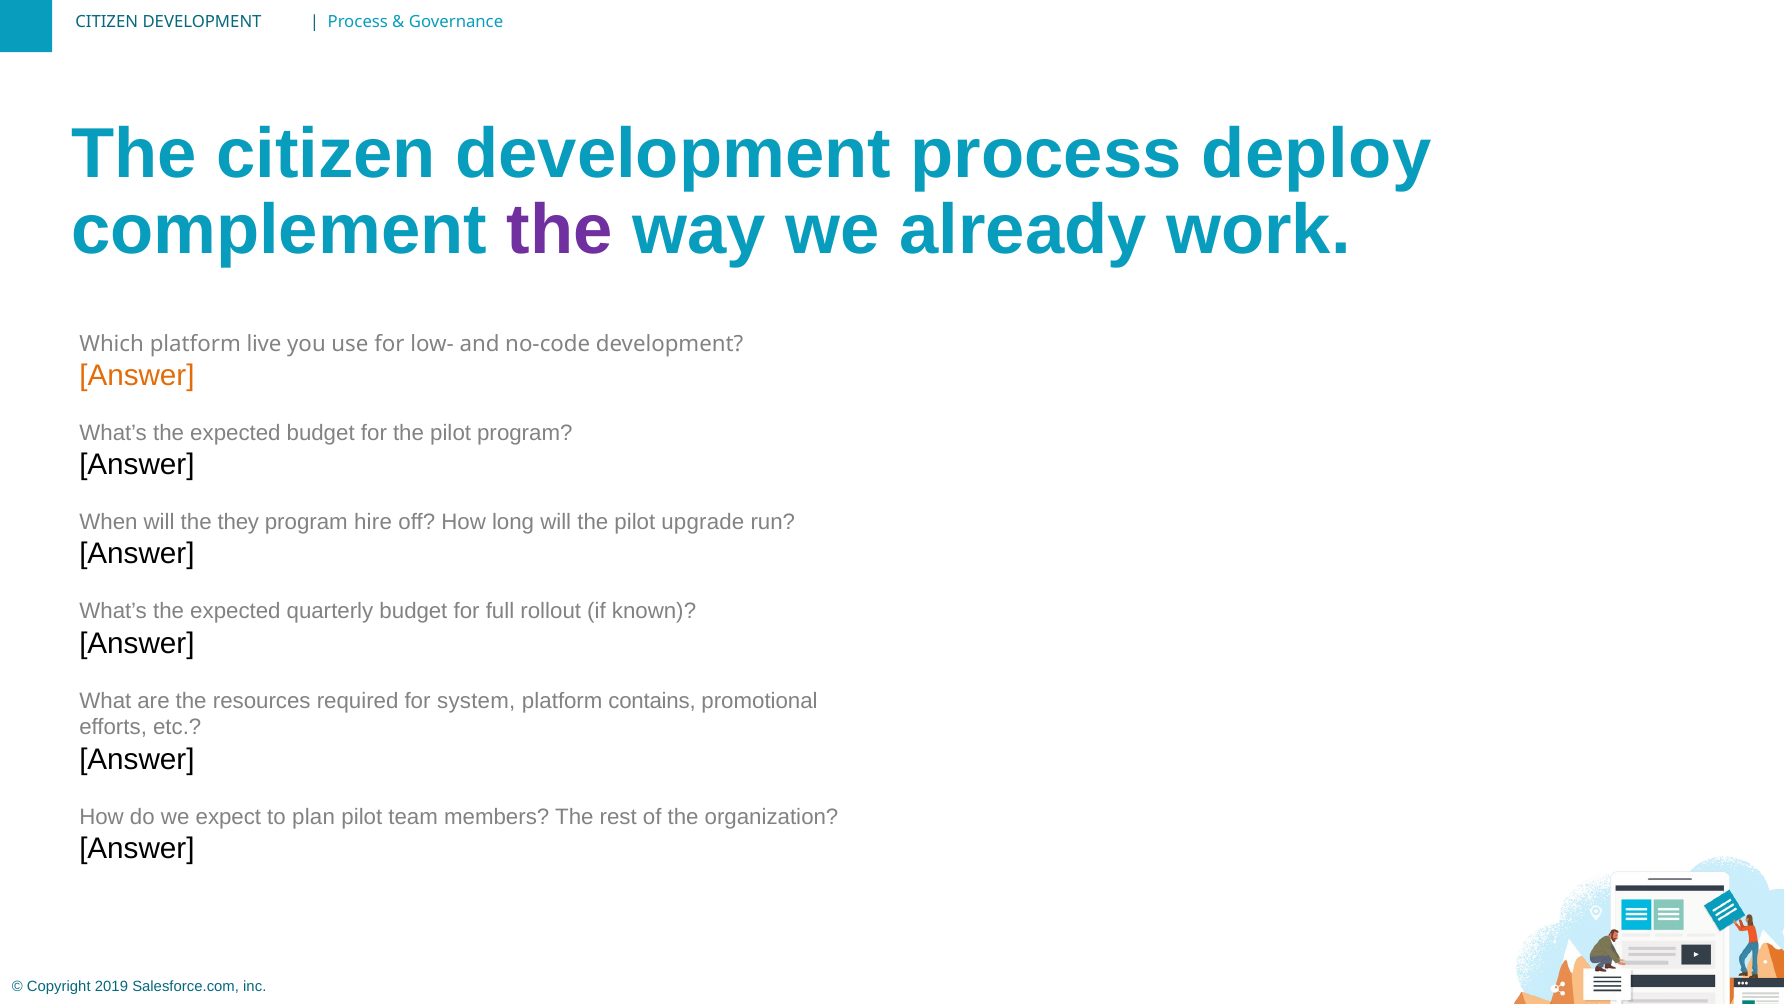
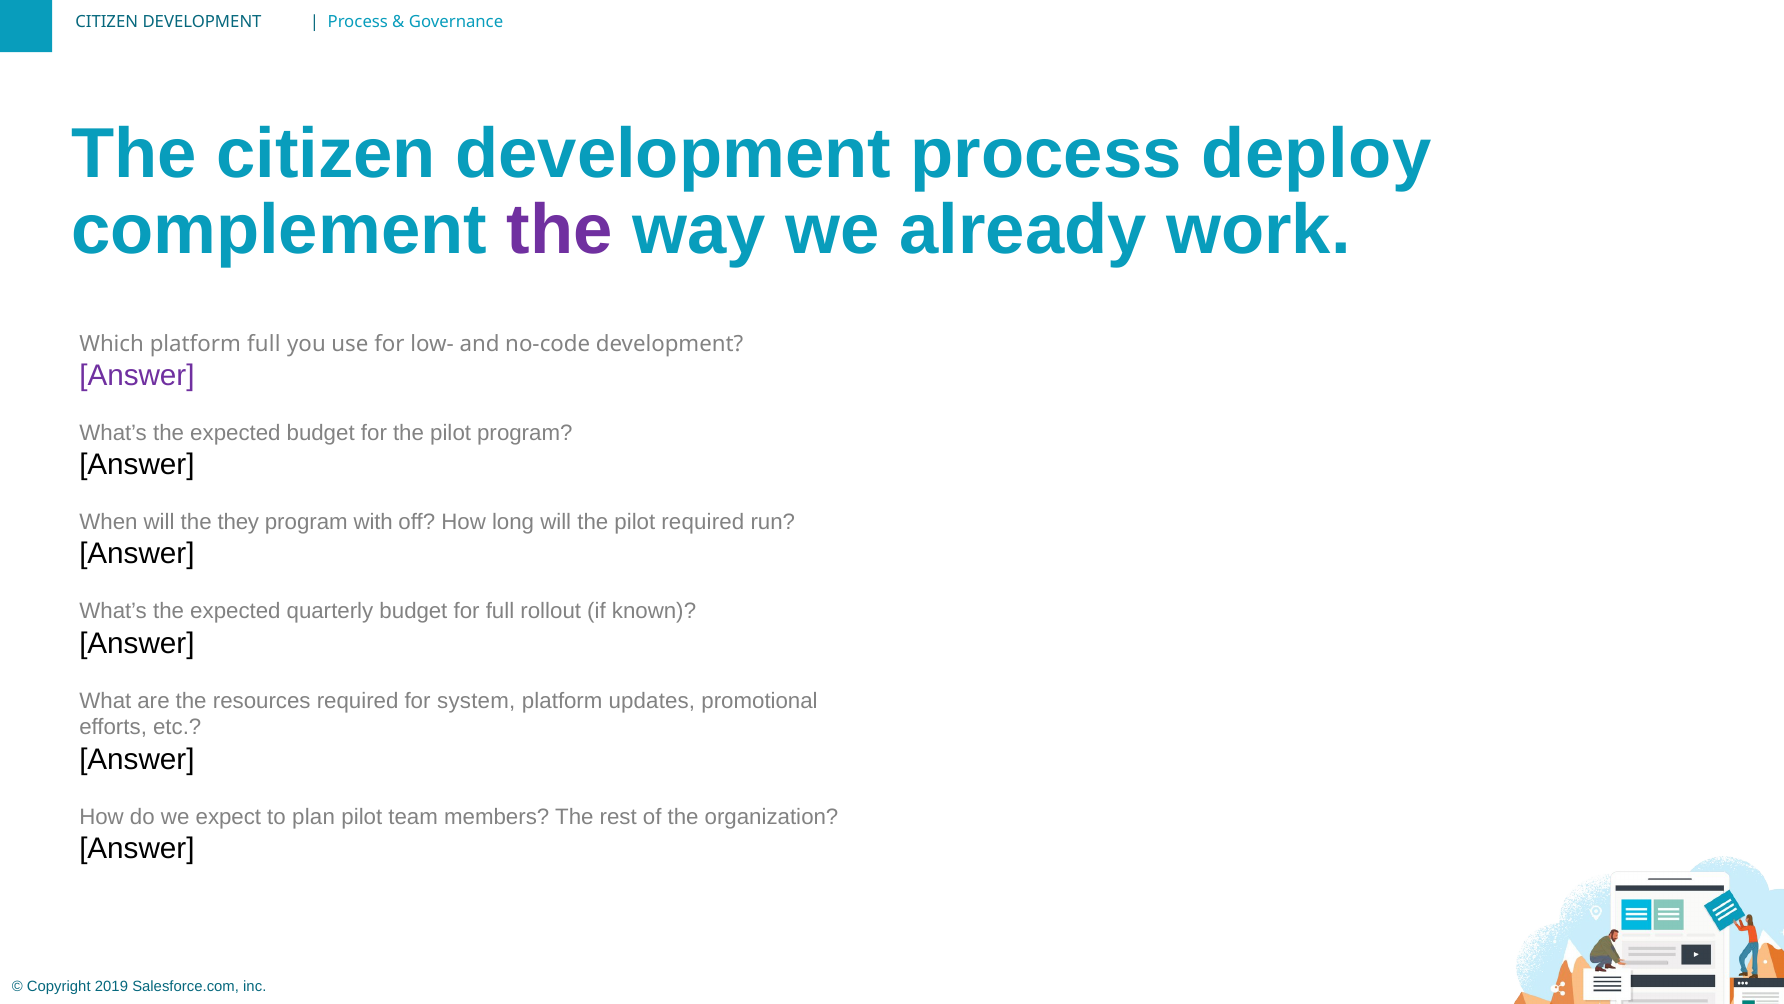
platform live: live -> full
Answer at (137, 375) colour: orange -> purple
hire: hire -> with
pilot upgrade: upgrade -> required
contains: contains -> updates
